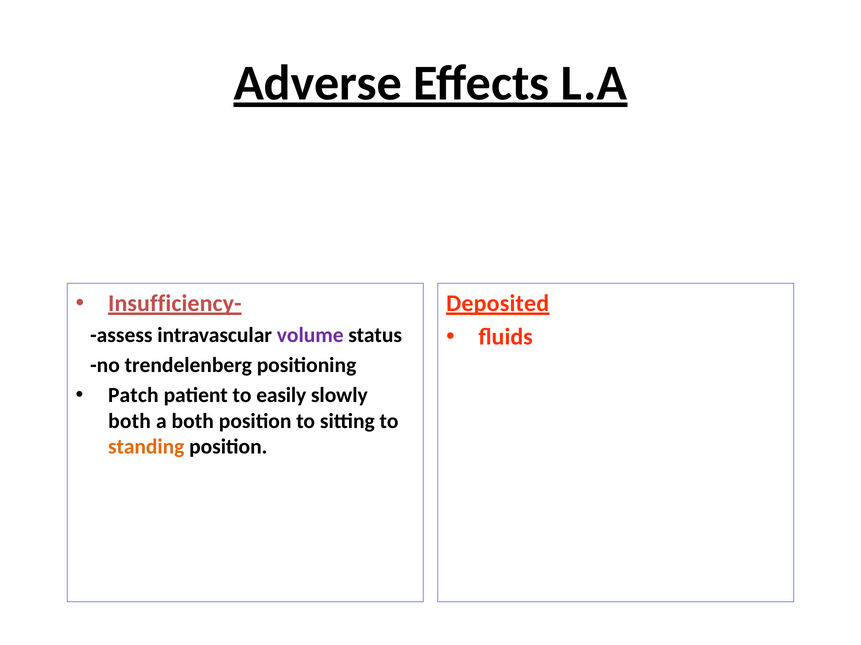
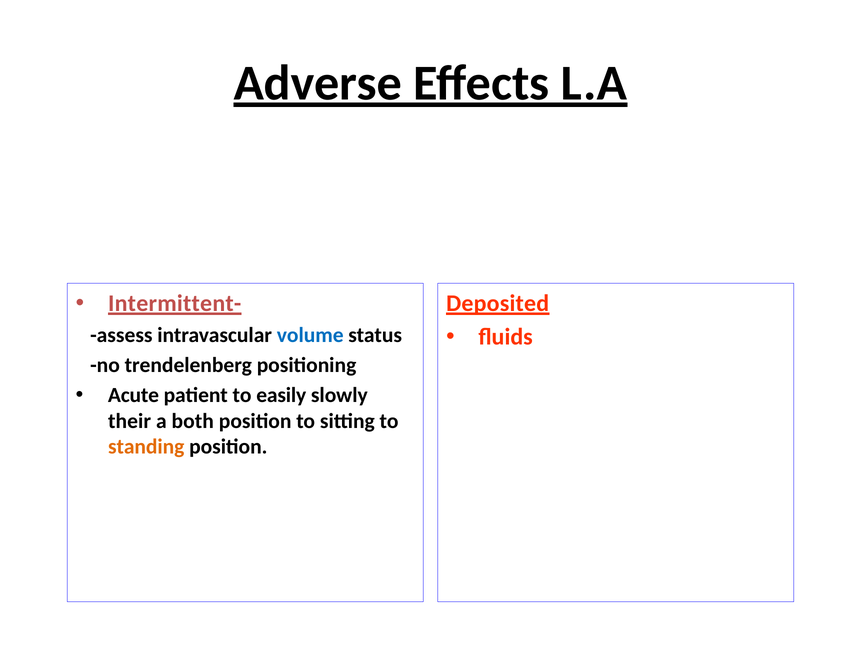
Insufficiency-: Insufficiency- -> Intermittent-
volume colour: purple -> blue
Patch: Patch -> Acute
both at (130, 421): both -> their
